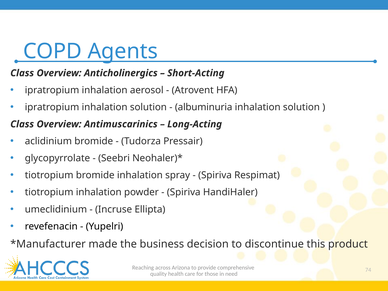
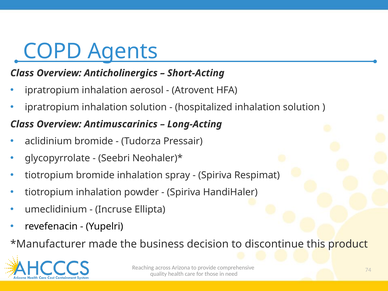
albuminuria: albuminuria -> hospitalized
